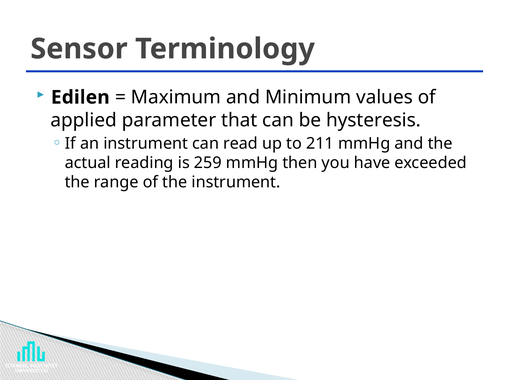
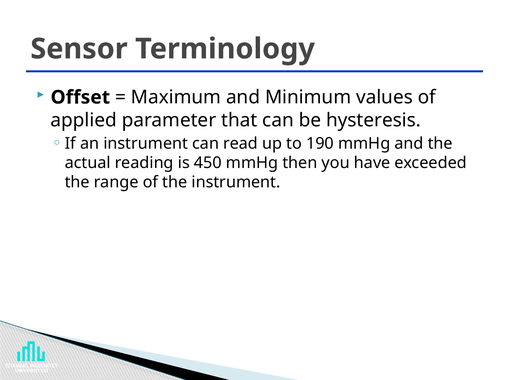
Edilen: Edilen -> Offset
211: 211 -> 190
259: 259 -> 450
